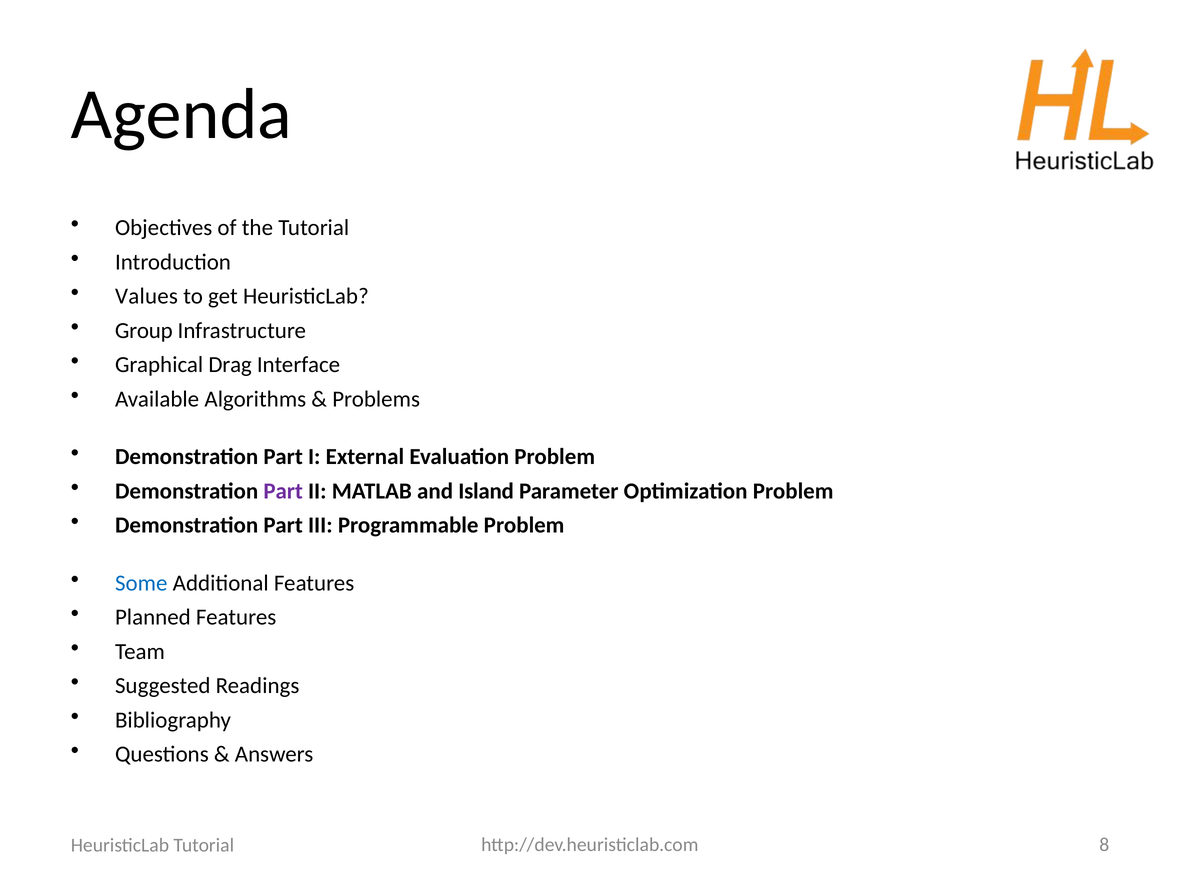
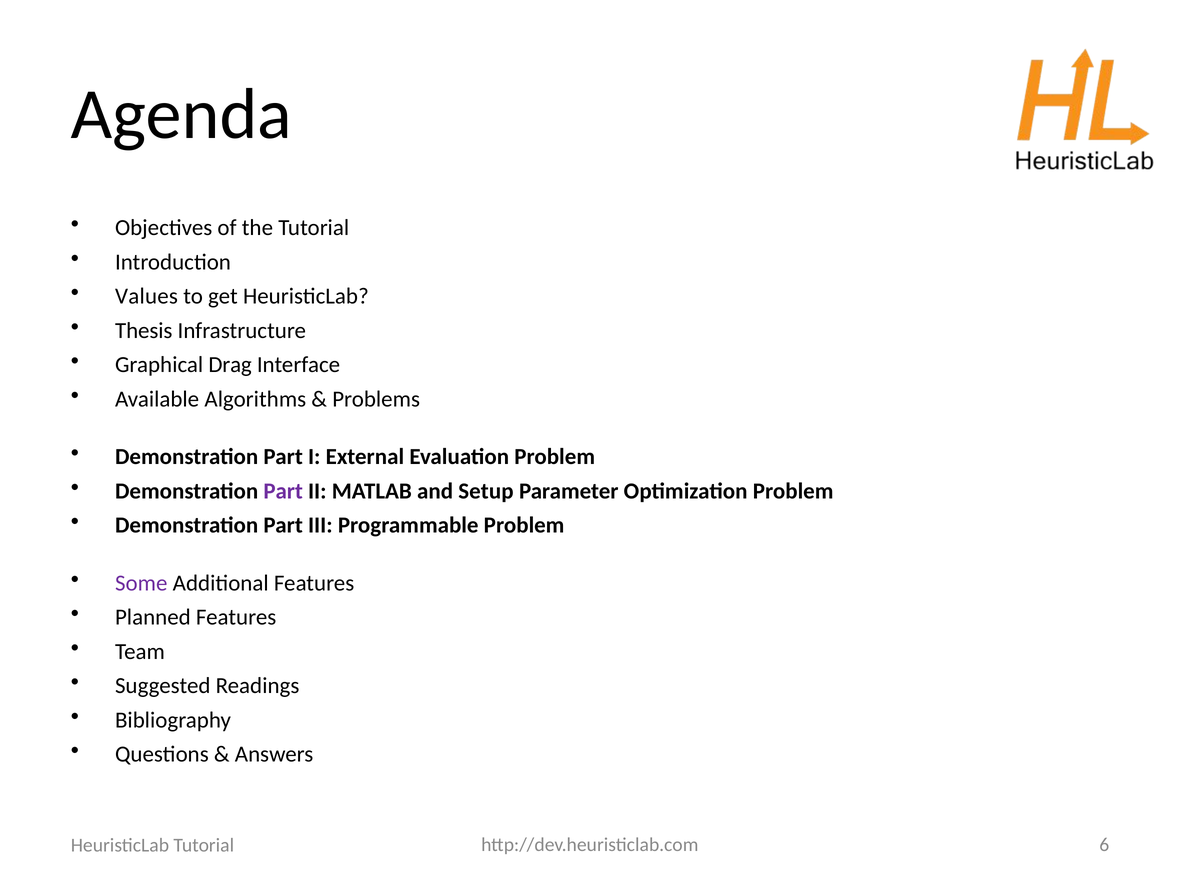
Group: Group -> Thesis
Island: Island -> Setup
Some colour: blue -> purple
8: 8 -> 6
